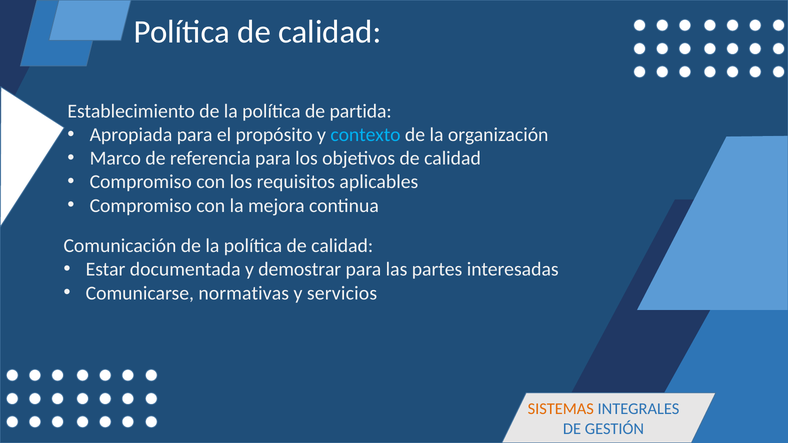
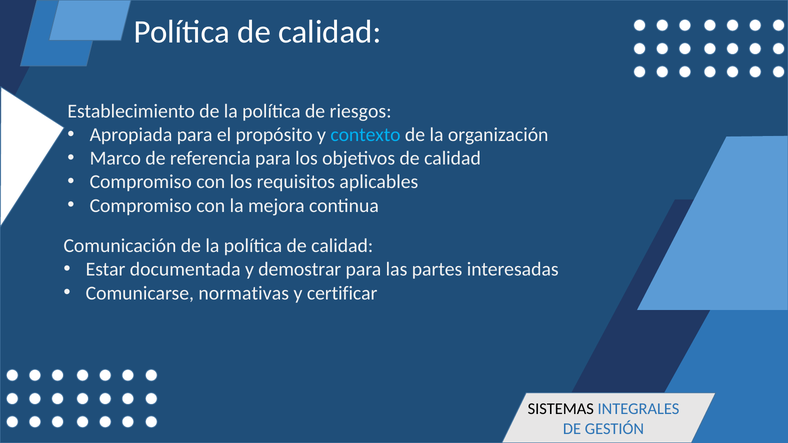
partida: partida -> riesgos
servicios: servicios -> certificar
SISTEMAS colour: orange -> black
